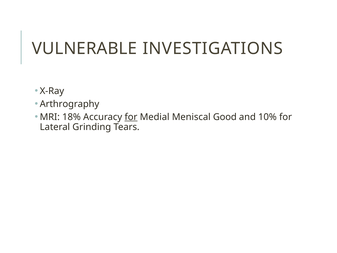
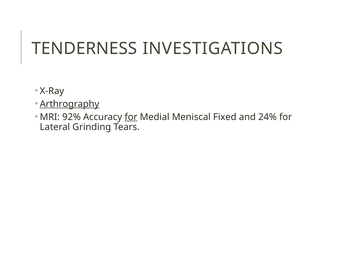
VULNERABLE: VULNERABLE -> TENDERNESS
Arthrography underline: none -> present
18%: 18% -> 92%
Good: Good -> Fixed
10%: 10% -> 24%
